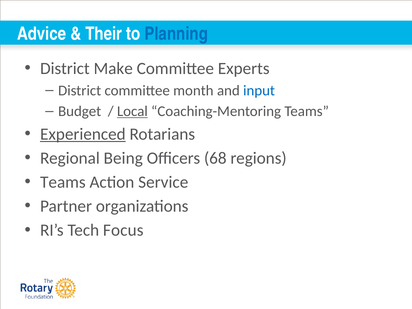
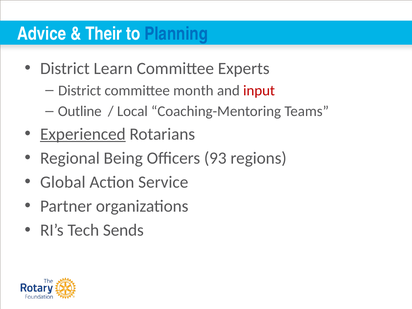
Make: Make -> Learn
input colour: blue -> red
Budget: Budget -> Outline
Local underline: present -> none
68: 68 -> 93
Teams at (63, 182): Teams -> Global
Focus: Focus -> Sends
